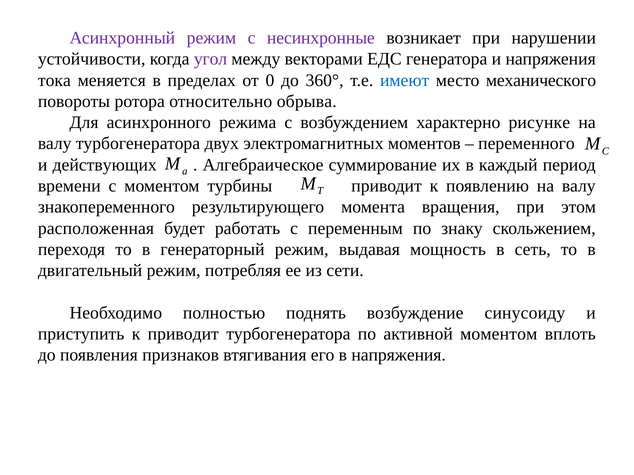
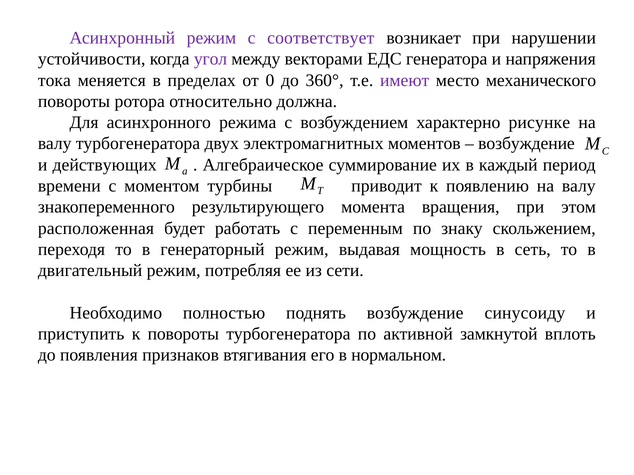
несинхронные: несинхронные -> соответствует
имеют colour: blue -> purple
обрыва: обрыва -> должна
переменного at (526, 144): переменного -> возбуждение
к приводит: приводит -> повороты
активной моментом: моментом -> замкнутой
в напряжения: напряжения -> нормальном
